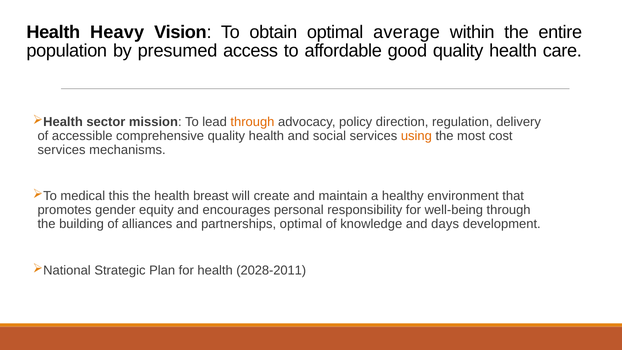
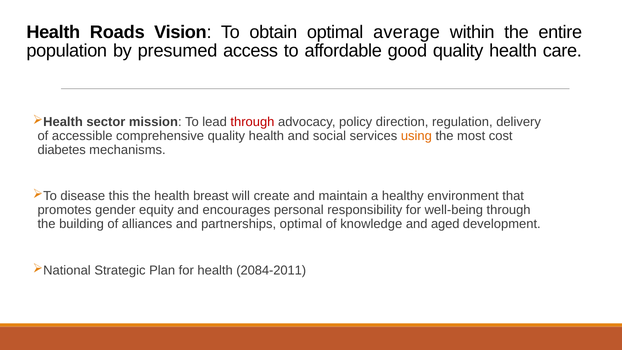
Heavy: Heavy -> Roads
through at (252, 122) colour: orange -> red
services at (62, 150): services -> diabetes
medical: medical -> disease
days: days -> aged
2028-2011: 2028-2011 -> 2084-2011
